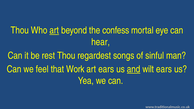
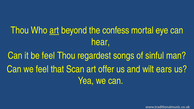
be rest: rest -> feel
Work: Work -> Scan
art ears: ears -> offer
and underline: present -> none
